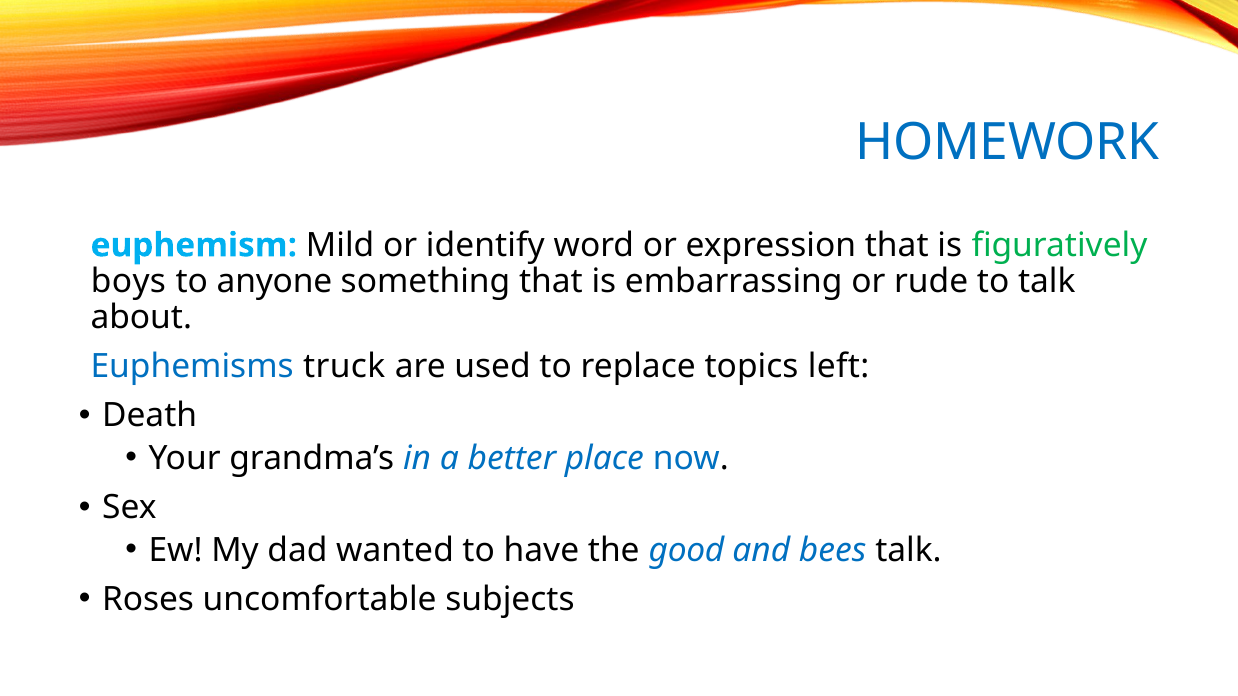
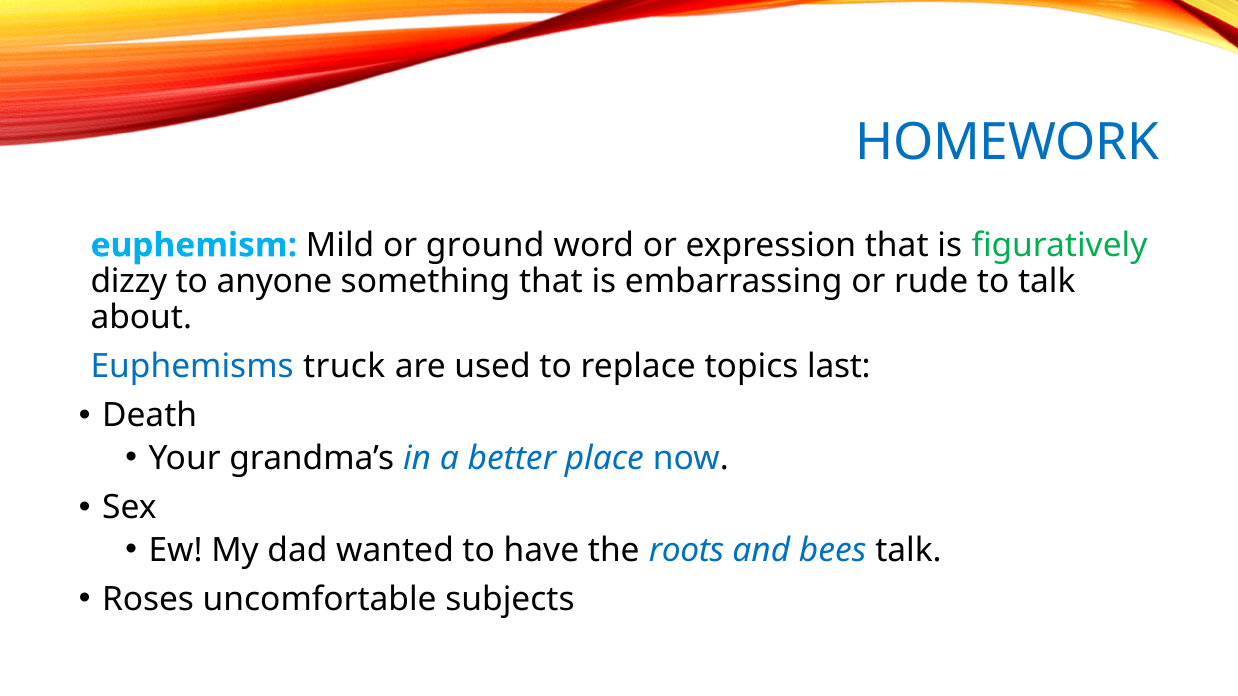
identify: identify -> ground
boys: boys -> dizzy
left: left -> last
good: good -> roots
